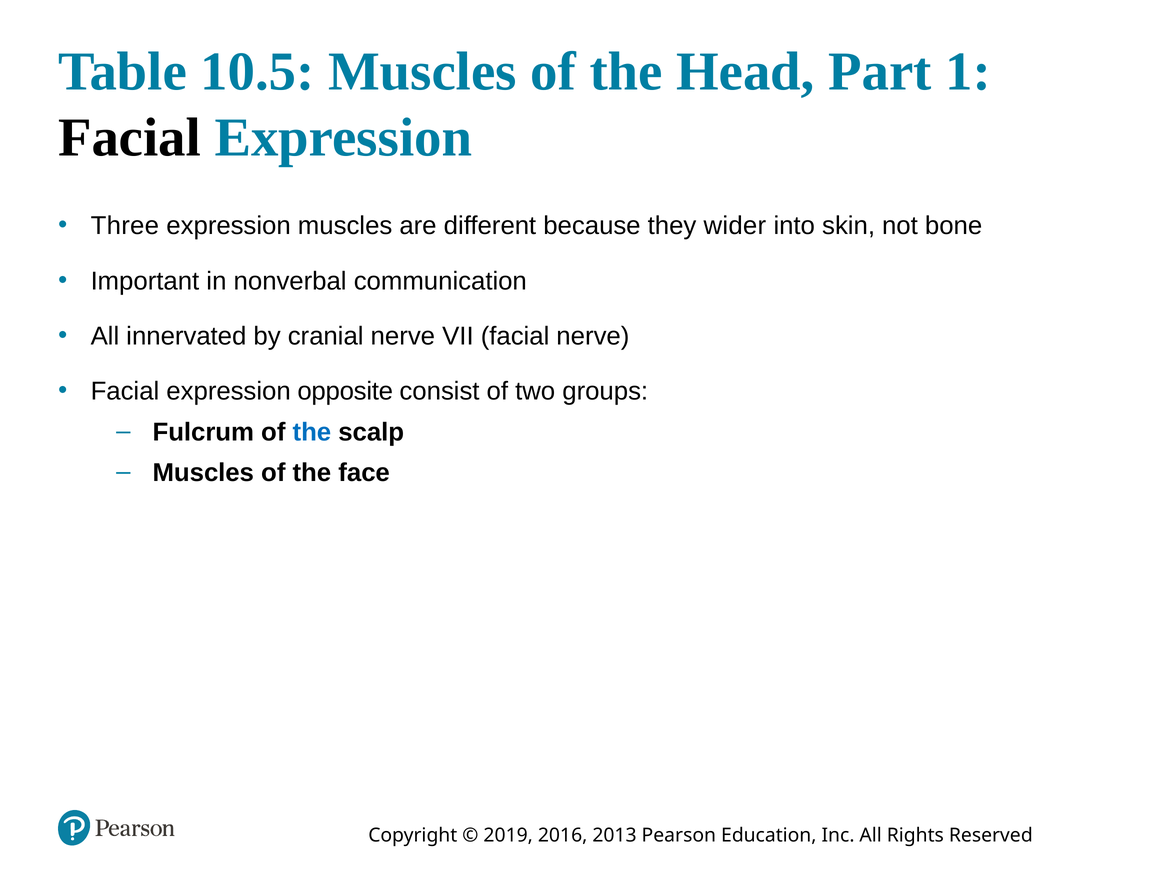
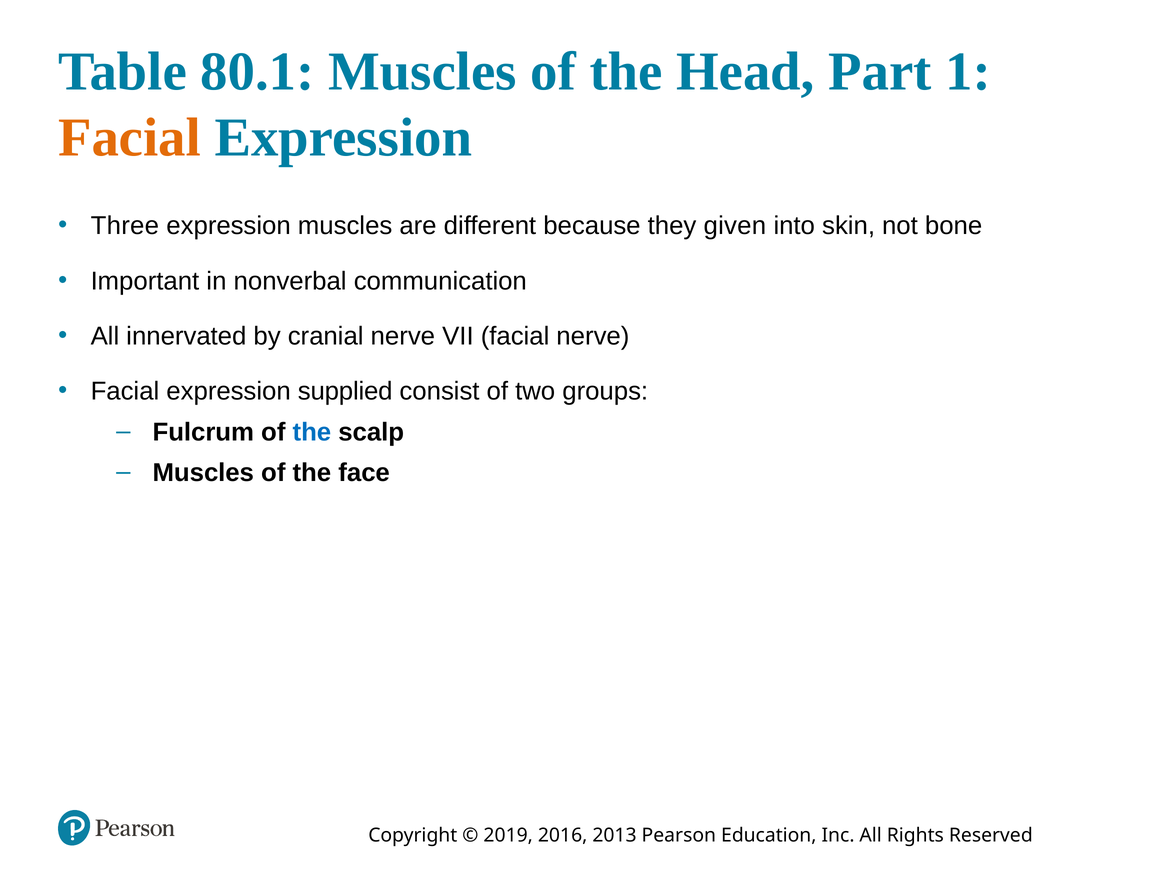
10.5: 10.5 -> 80.1
Facial at (130, 138) colour: black -> orange
wider: wider -> given
opposite: opposite -> supplied
